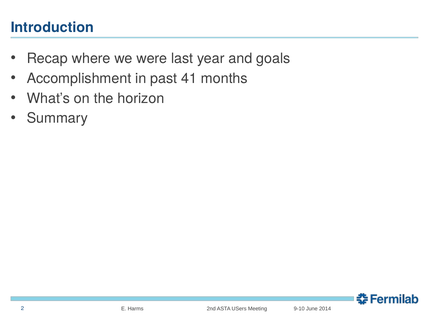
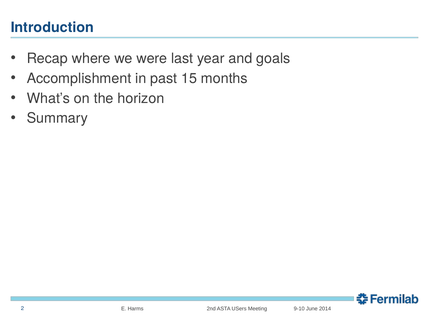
41: 41 -> 15
